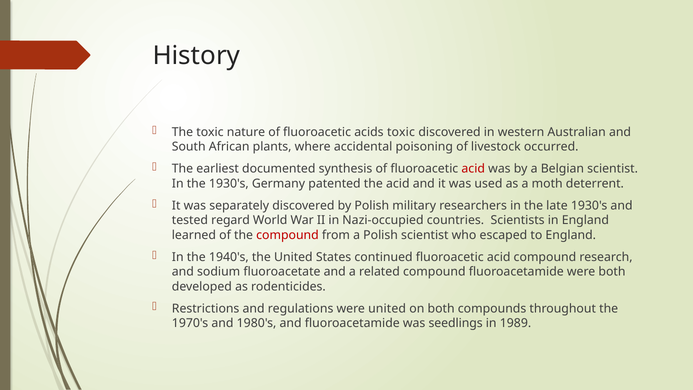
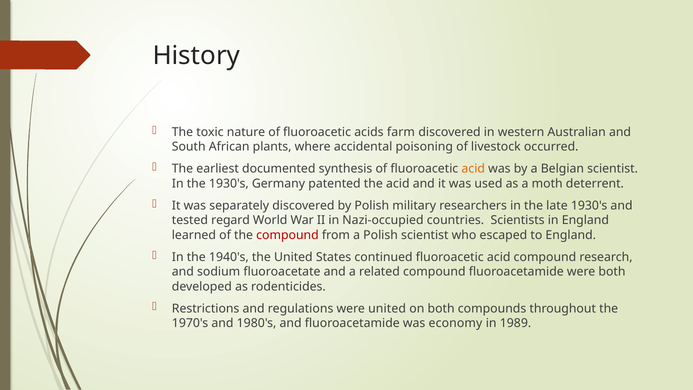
acids toxic: toxic -> farm
acid at (473, 169) colour: red -> orange
seedlings: seedlings -> economy
